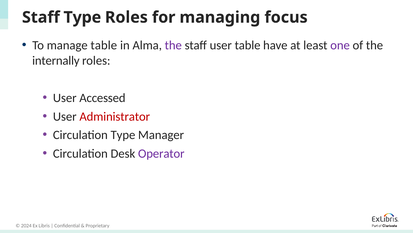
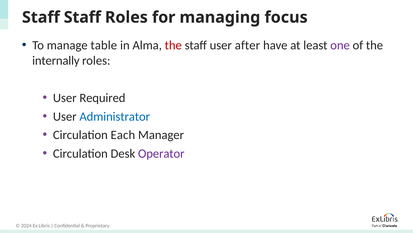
Staff Type: Type -> Staff
the at (173, 45) colour: purple -> red
user table: table -> after
Accessed: Accessed -> Required
Administrator colour: red -> blue
Circulation Type: Type -> Each
